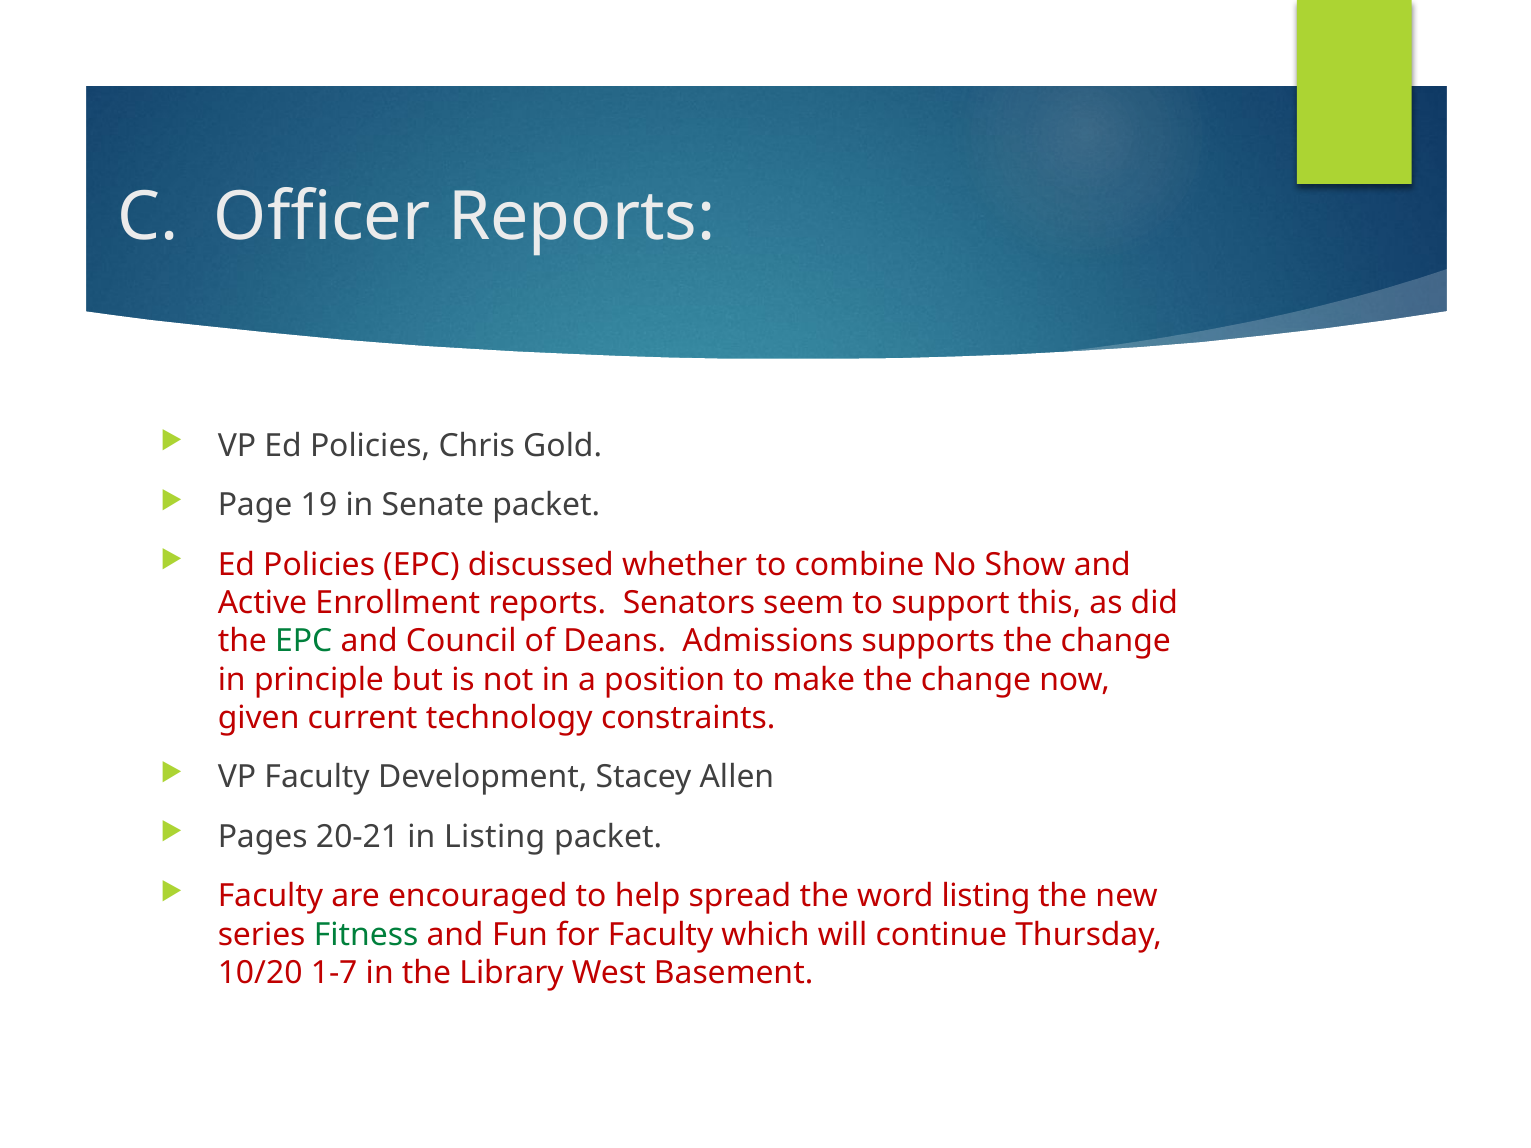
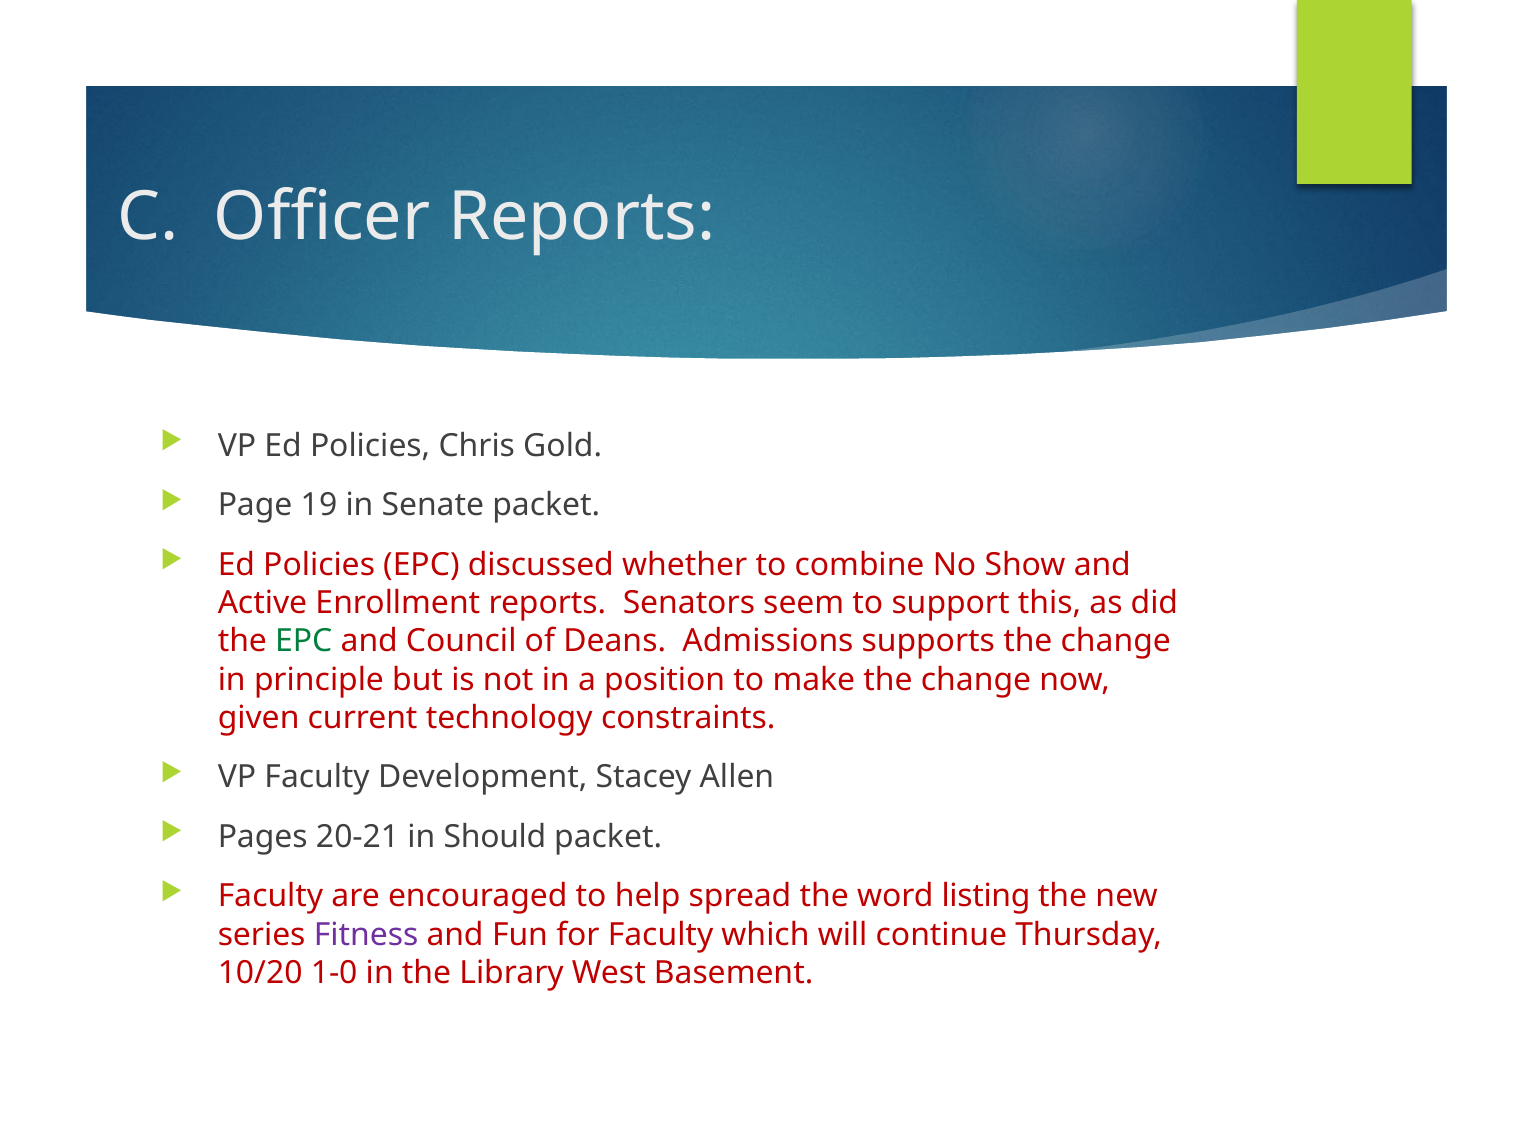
in Listing: Listing -> Should
Fitness colour: green -> purple
1-7: 1-7 -> 1-0
